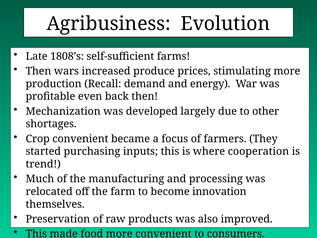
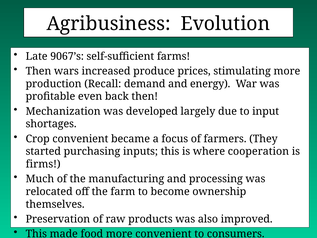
1808’s: 1808’s -> 9067’s
other: other -> input
trend: trend -> firms
innovation: innovation -> ownership
